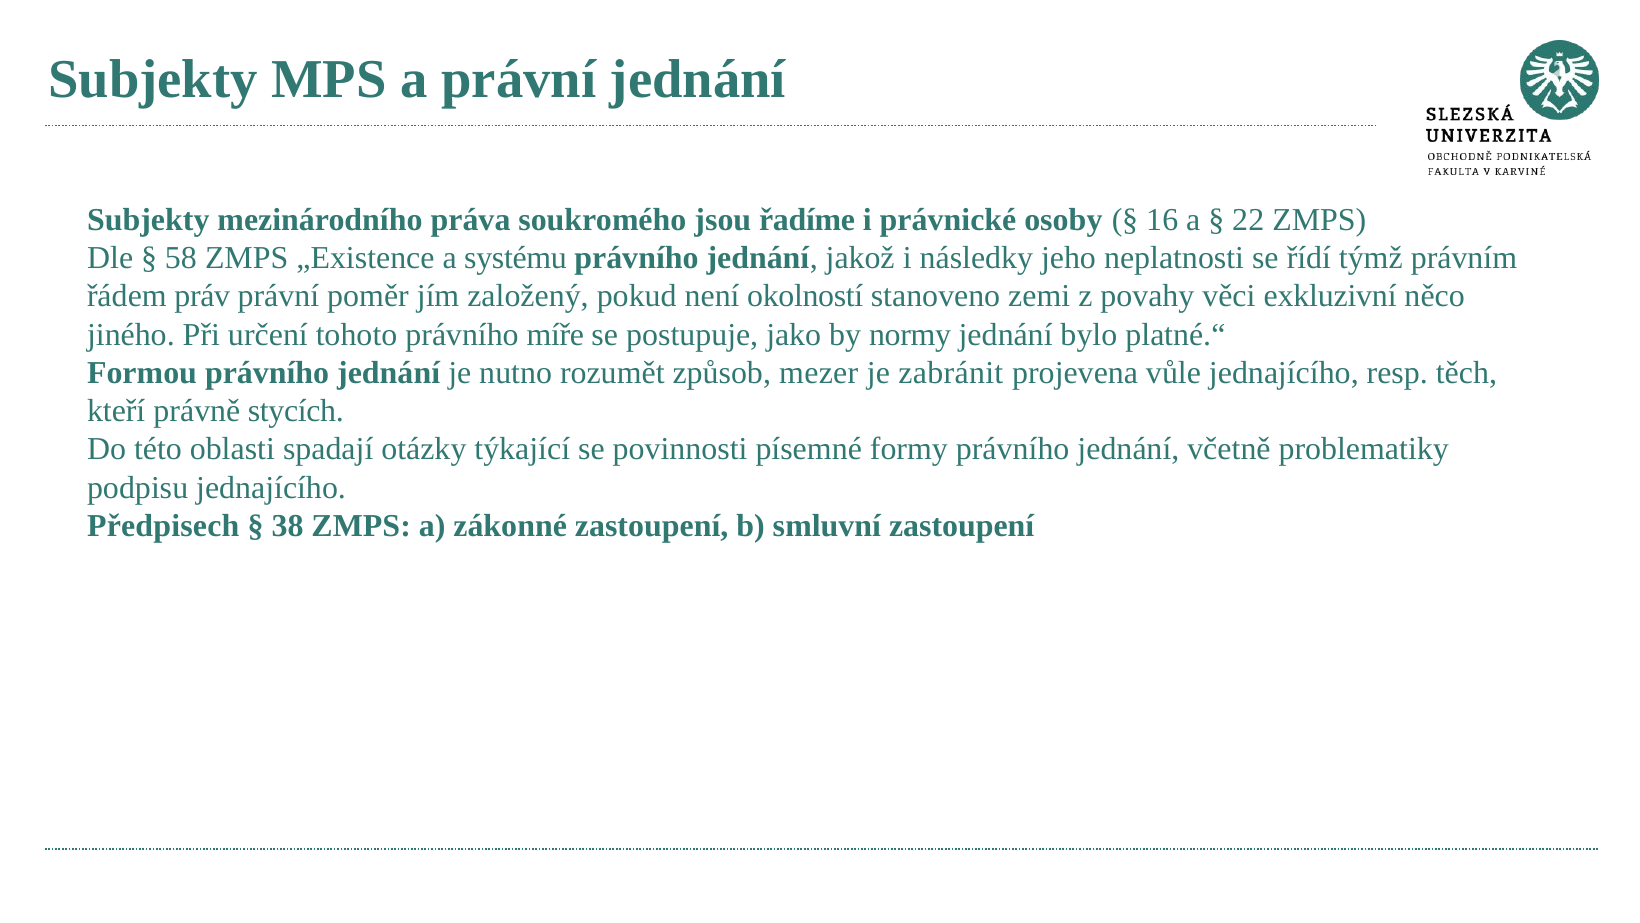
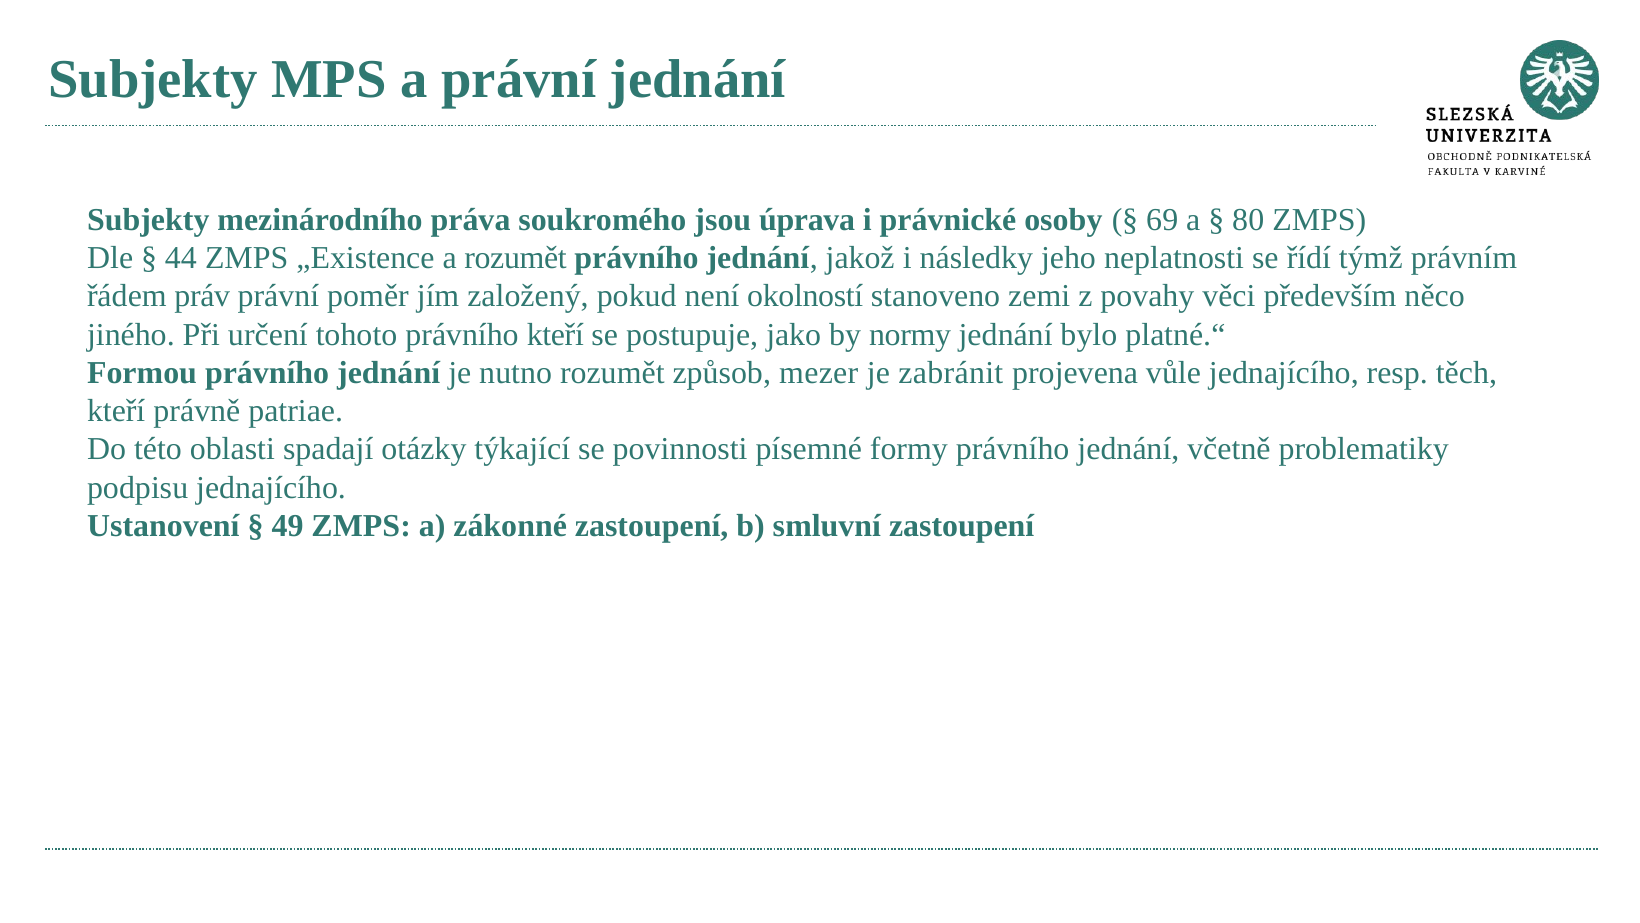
řadíme: řadíme -> úprava
16: 16 -> 69
22: 22 -> 80
58: 58 -> 44
a systému: systému -> rozumět
exkluzivní: exkluzivní -> především
právního míře: míře -> kteří
stycích: stycích -> patriae
Předpisech: Předpisech -> Ustanovení
38: 38 -> 49
